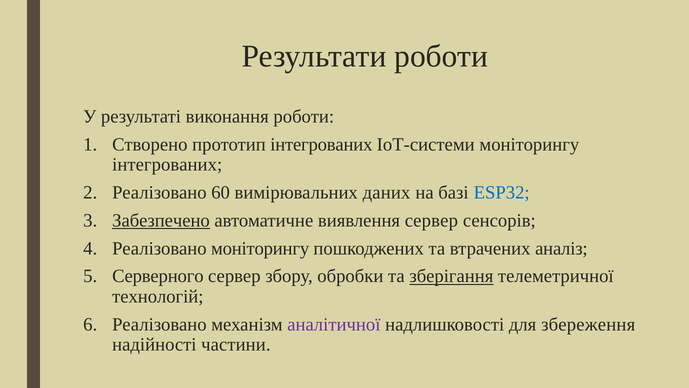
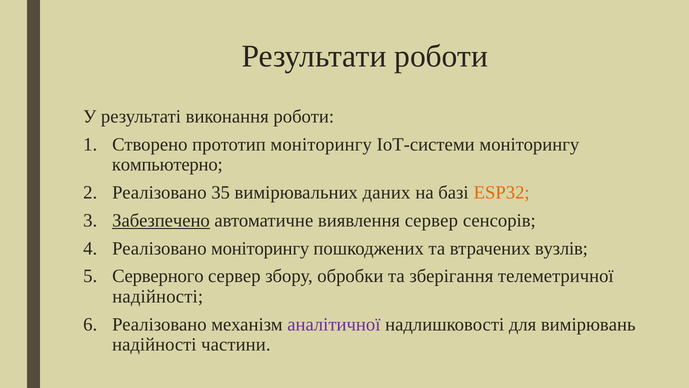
прототип інтегрованих: інтегрованих -> моніторингу
інтегрованих at (167, 164): інтегрованих -> компьютерно
60: 60 -> 35
ESP32 colour: blue -> orange
аналіз: аналіз -> вузлів
зберігання underline: present -> none
технологій at (158, 296): технологій -> надійності
збереження: збереження -> вимірювань
